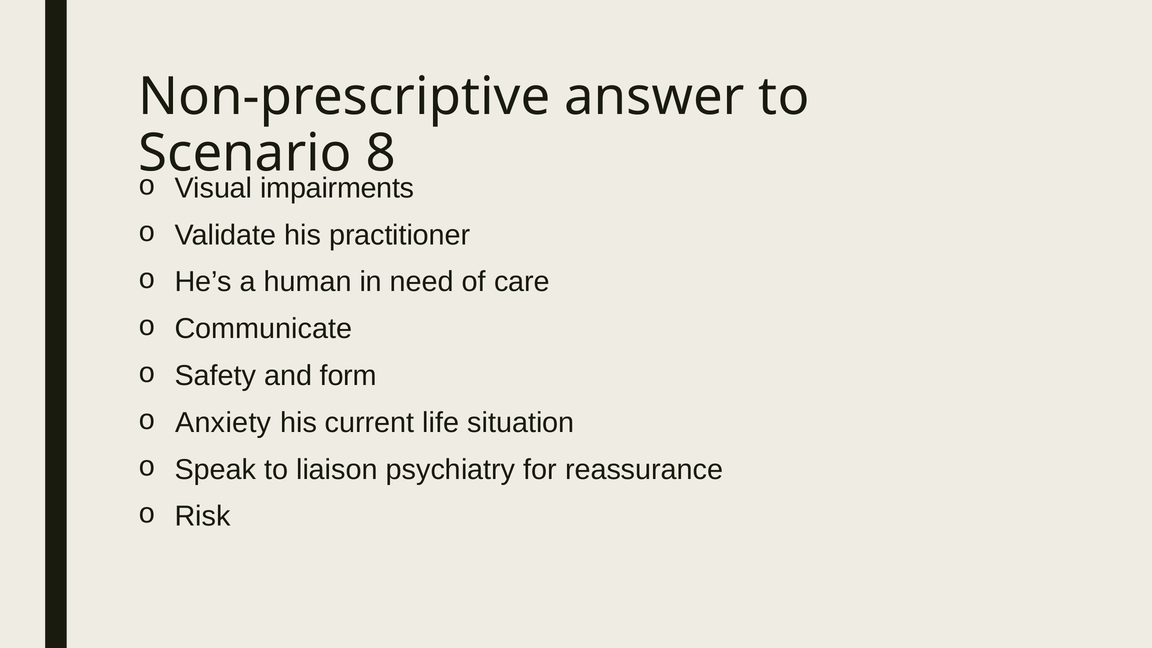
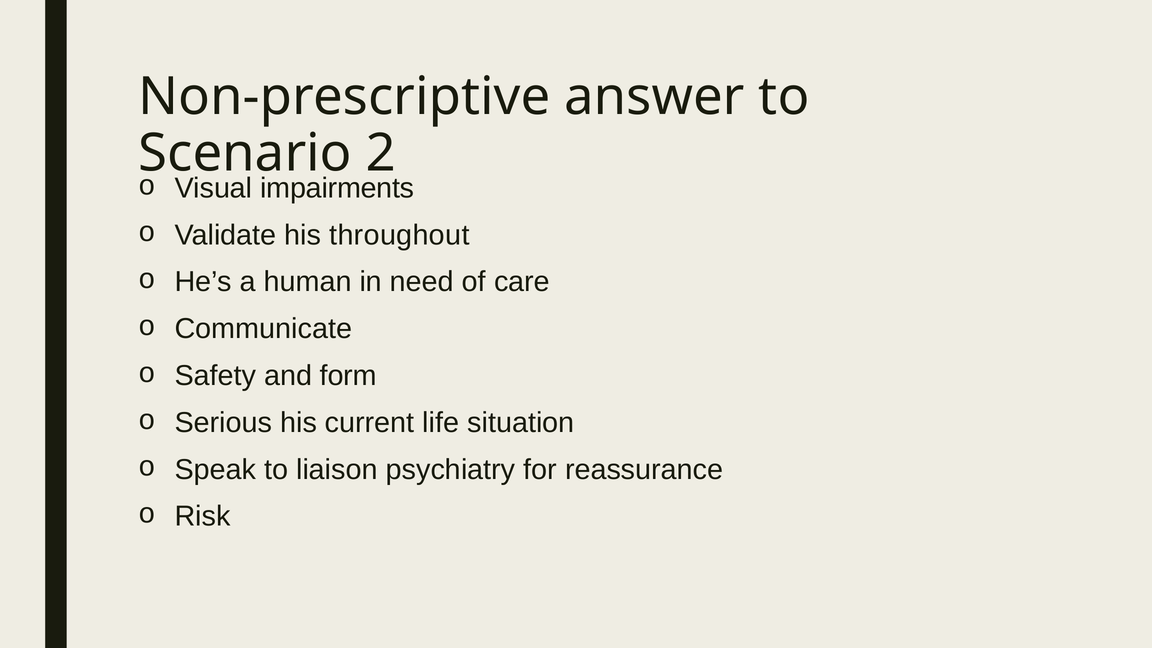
8: 8 -> 2
practitioner: practitioner -> throughout
Anxiety: Anxiety -> Serious
